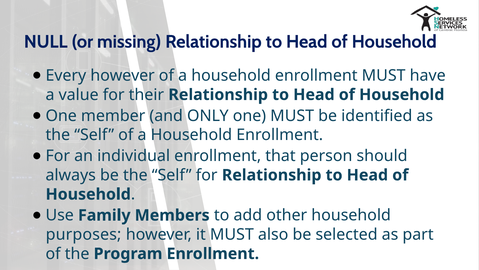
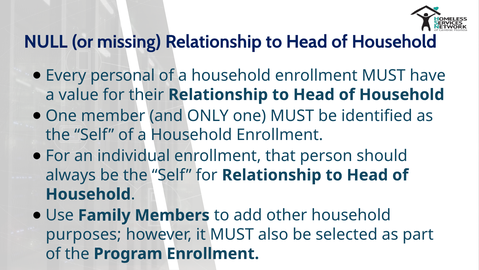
Every however: however -> personal
